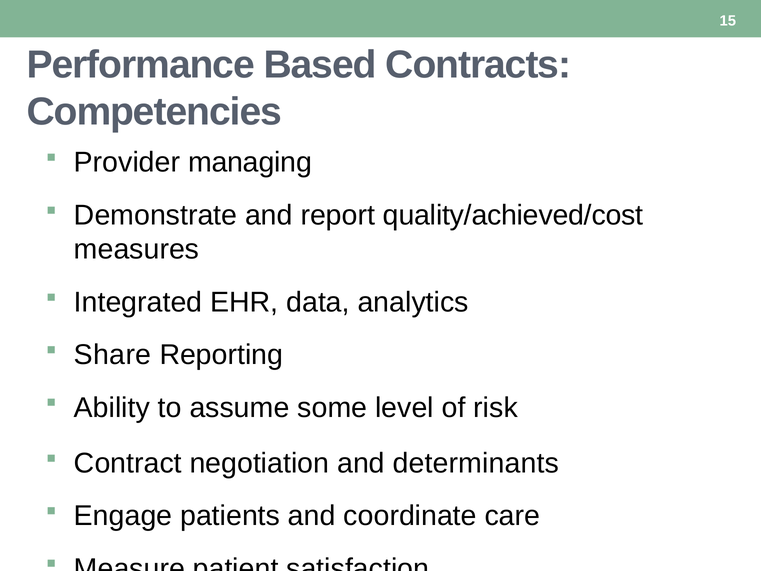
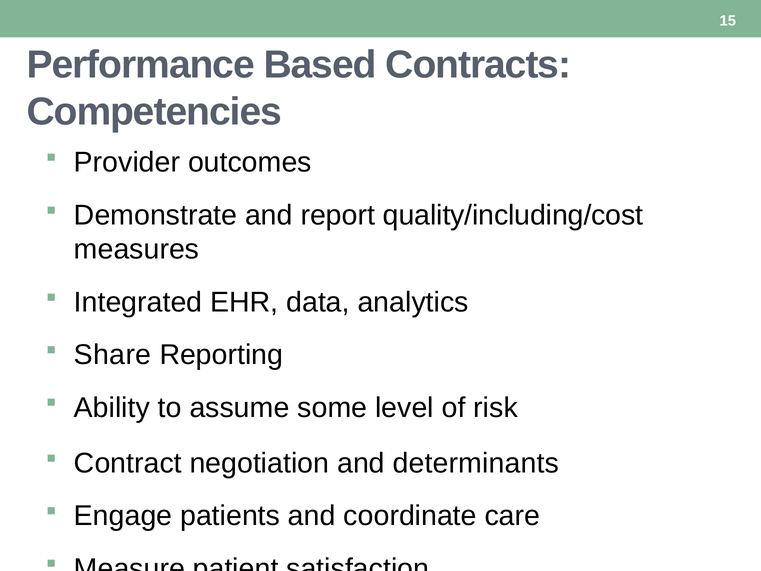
managing: managing -> outcomes
quality/achieved/cost: quality/achieved/cost -> quality/including/cost
